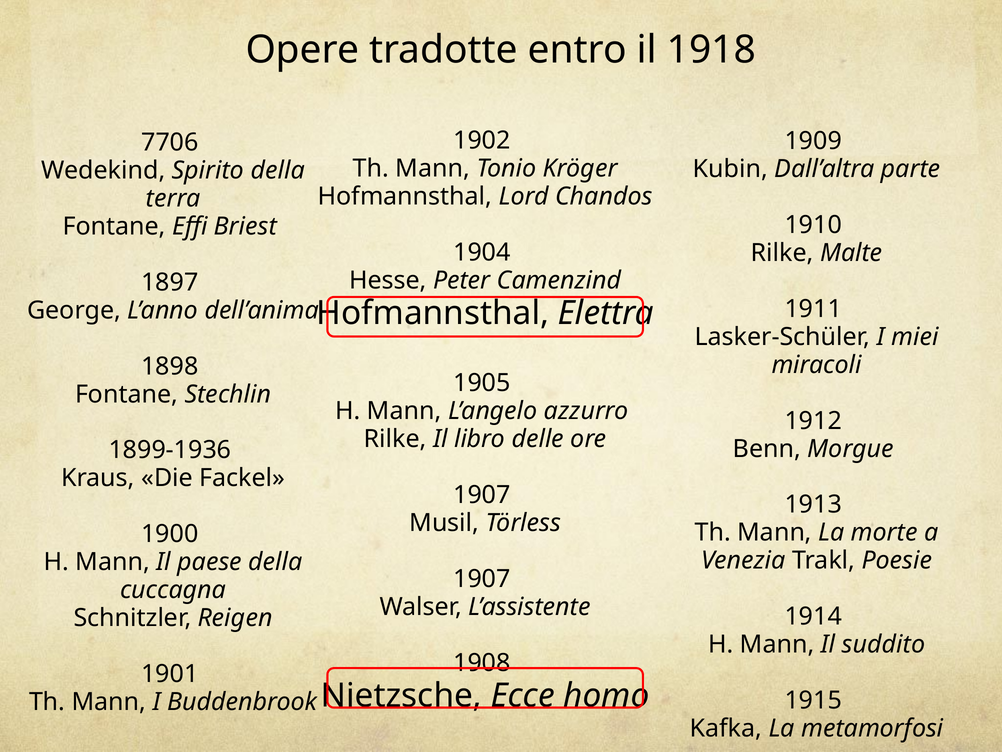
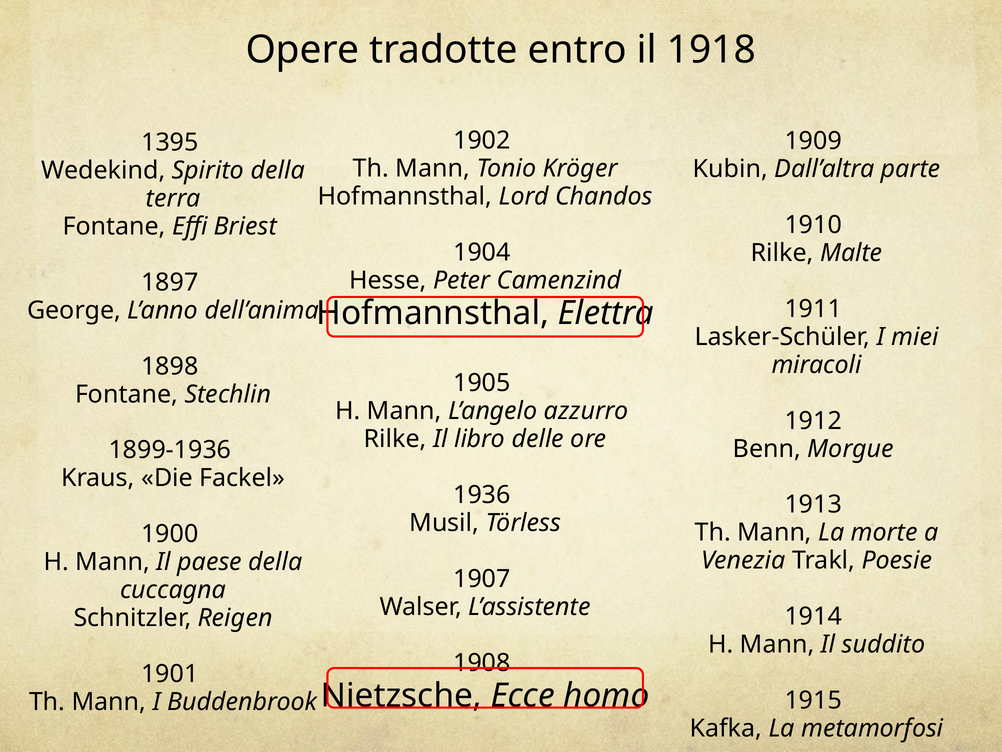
7706: 7706 -> 1395
1907 at (482, 495): 1907 -> 1936
